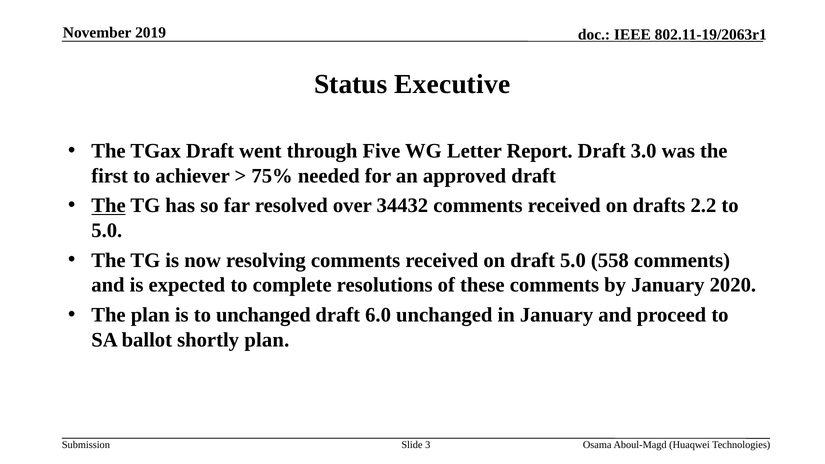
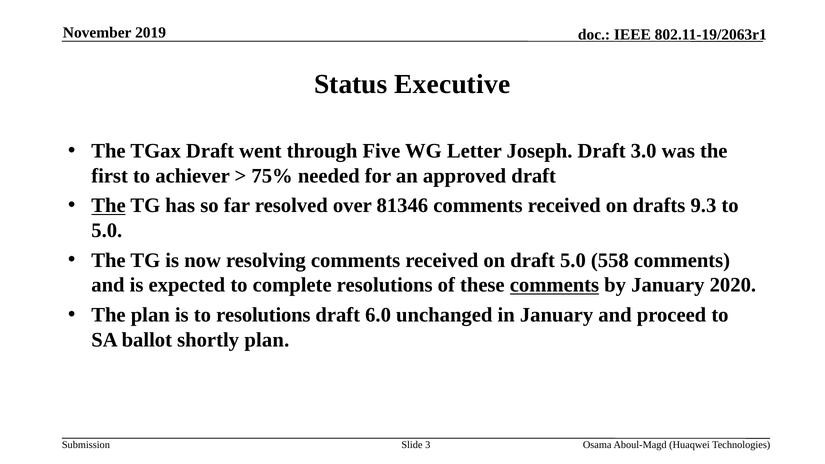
Report: Report -> Joseph
34432: 34432 -> 81346
2.2: 2.2 -> 9.3
comments at (554, 285) underline: none -> present
to unchanged: unchanged -> resolutions
